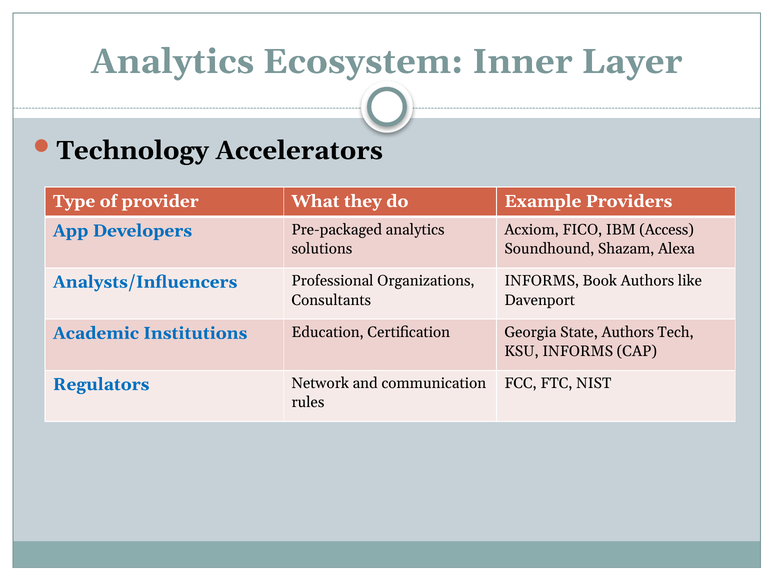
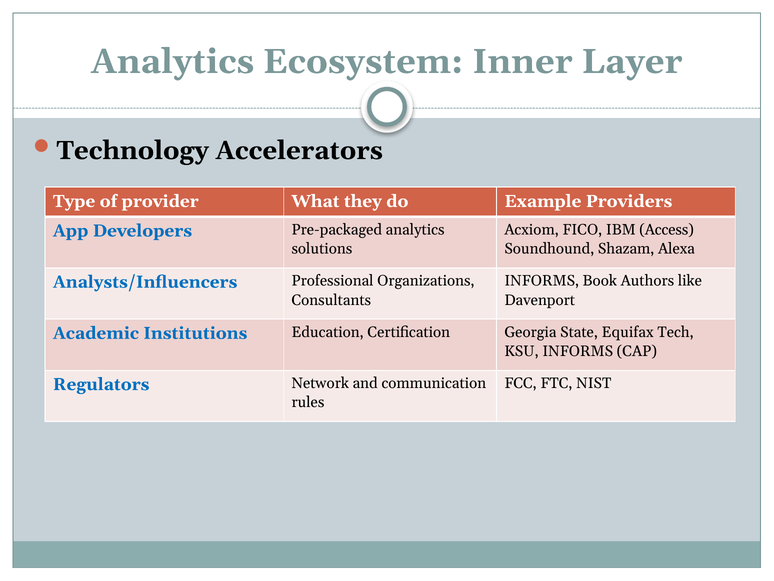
State Authors: Authors -> Equifax
